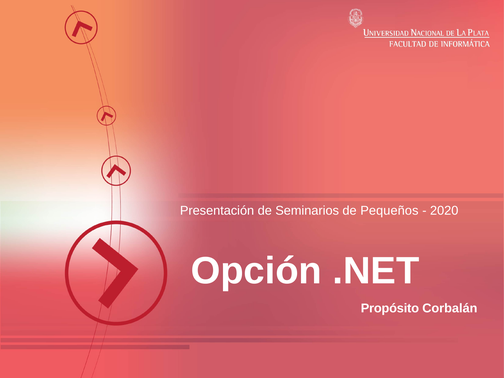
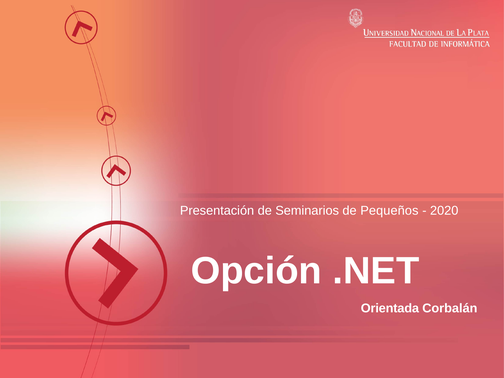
Propósito: Propósito -> Orientada
